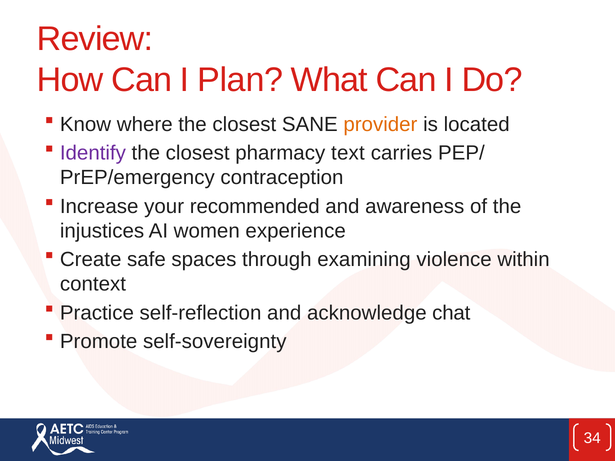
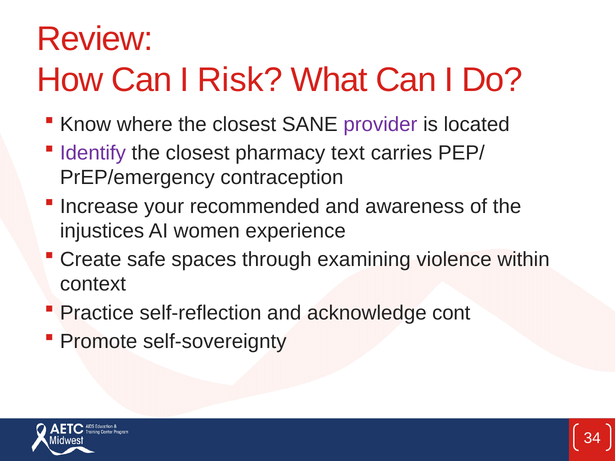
Plan: Plan -> Risk
provider colour: orange -> purple
chat: chat -> cont
